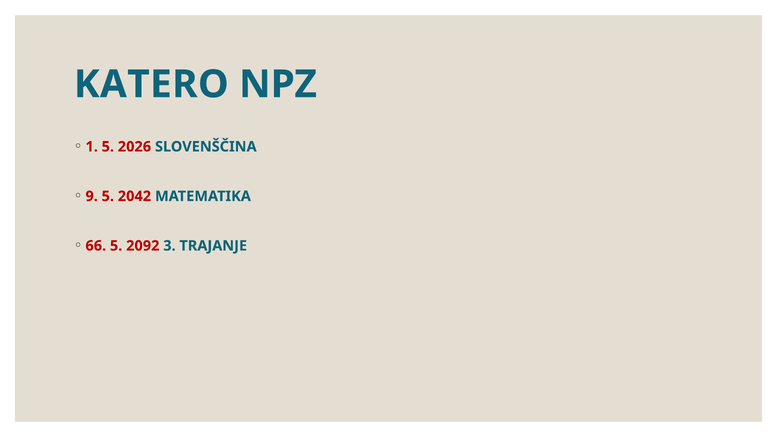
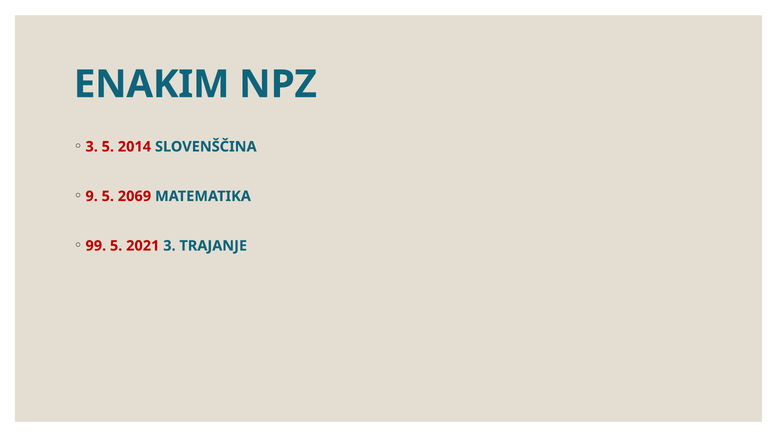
KATERO: KATERO -> ENAKIM
1 at (92, 147): 1 -> 3
2026: 2026 -> 2014
2042: 2042 -> 2069
66: 66 -> 99
2092: 2092 -> 2021
